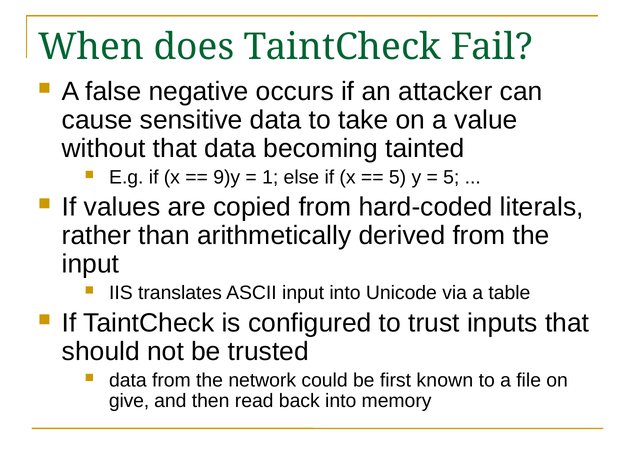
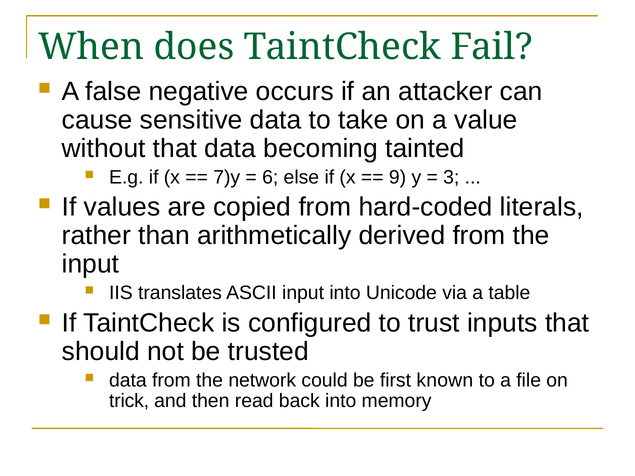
9)y: 9)y -> 7)y
1: 1 -> 6
5 at (398, 177): 5 -> 9
5 at (451, 177): 5 -> 3
give: give -> trick
